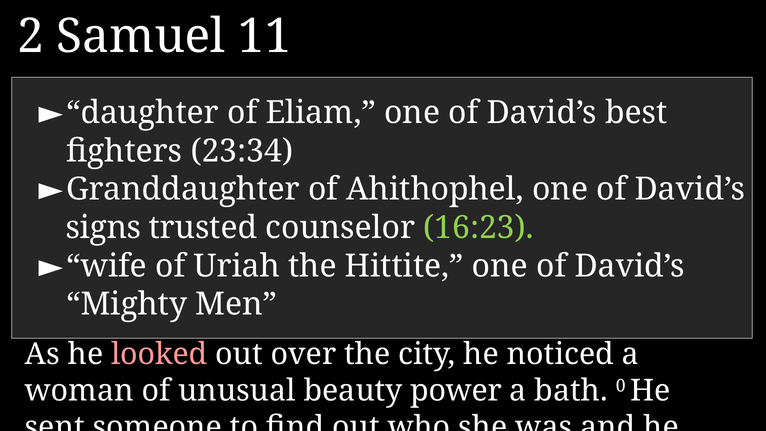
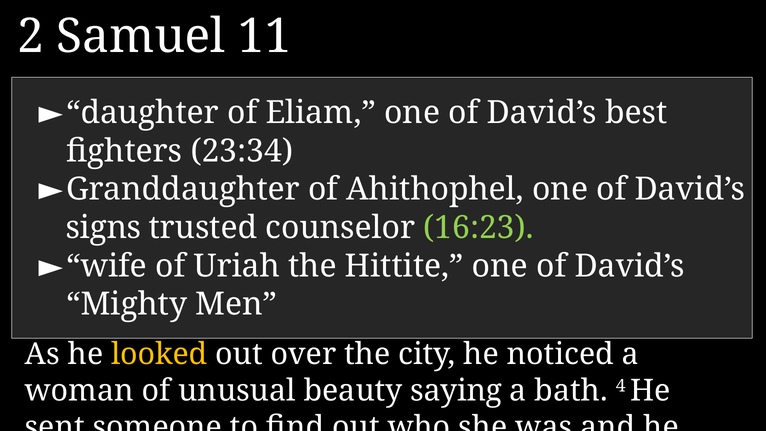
looked colour: pink -> yellow
power: power -> saying
0: 0 -> 4
